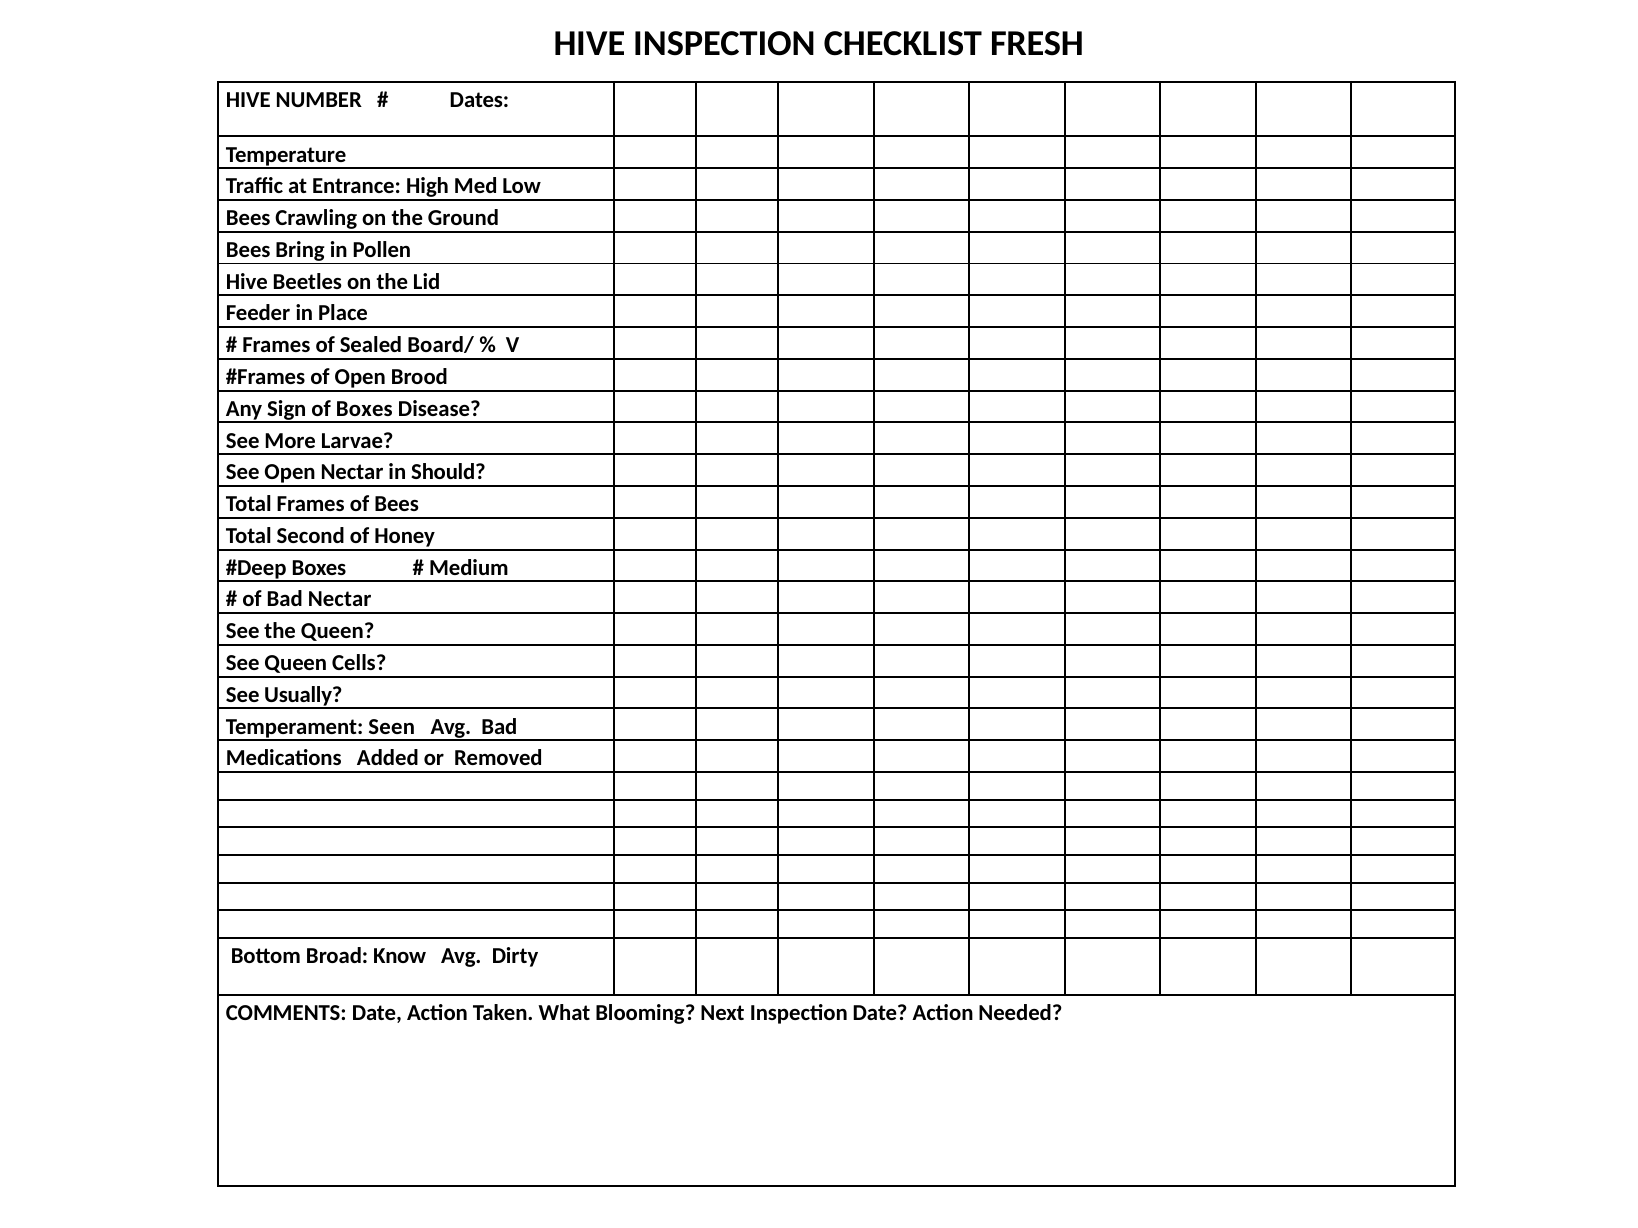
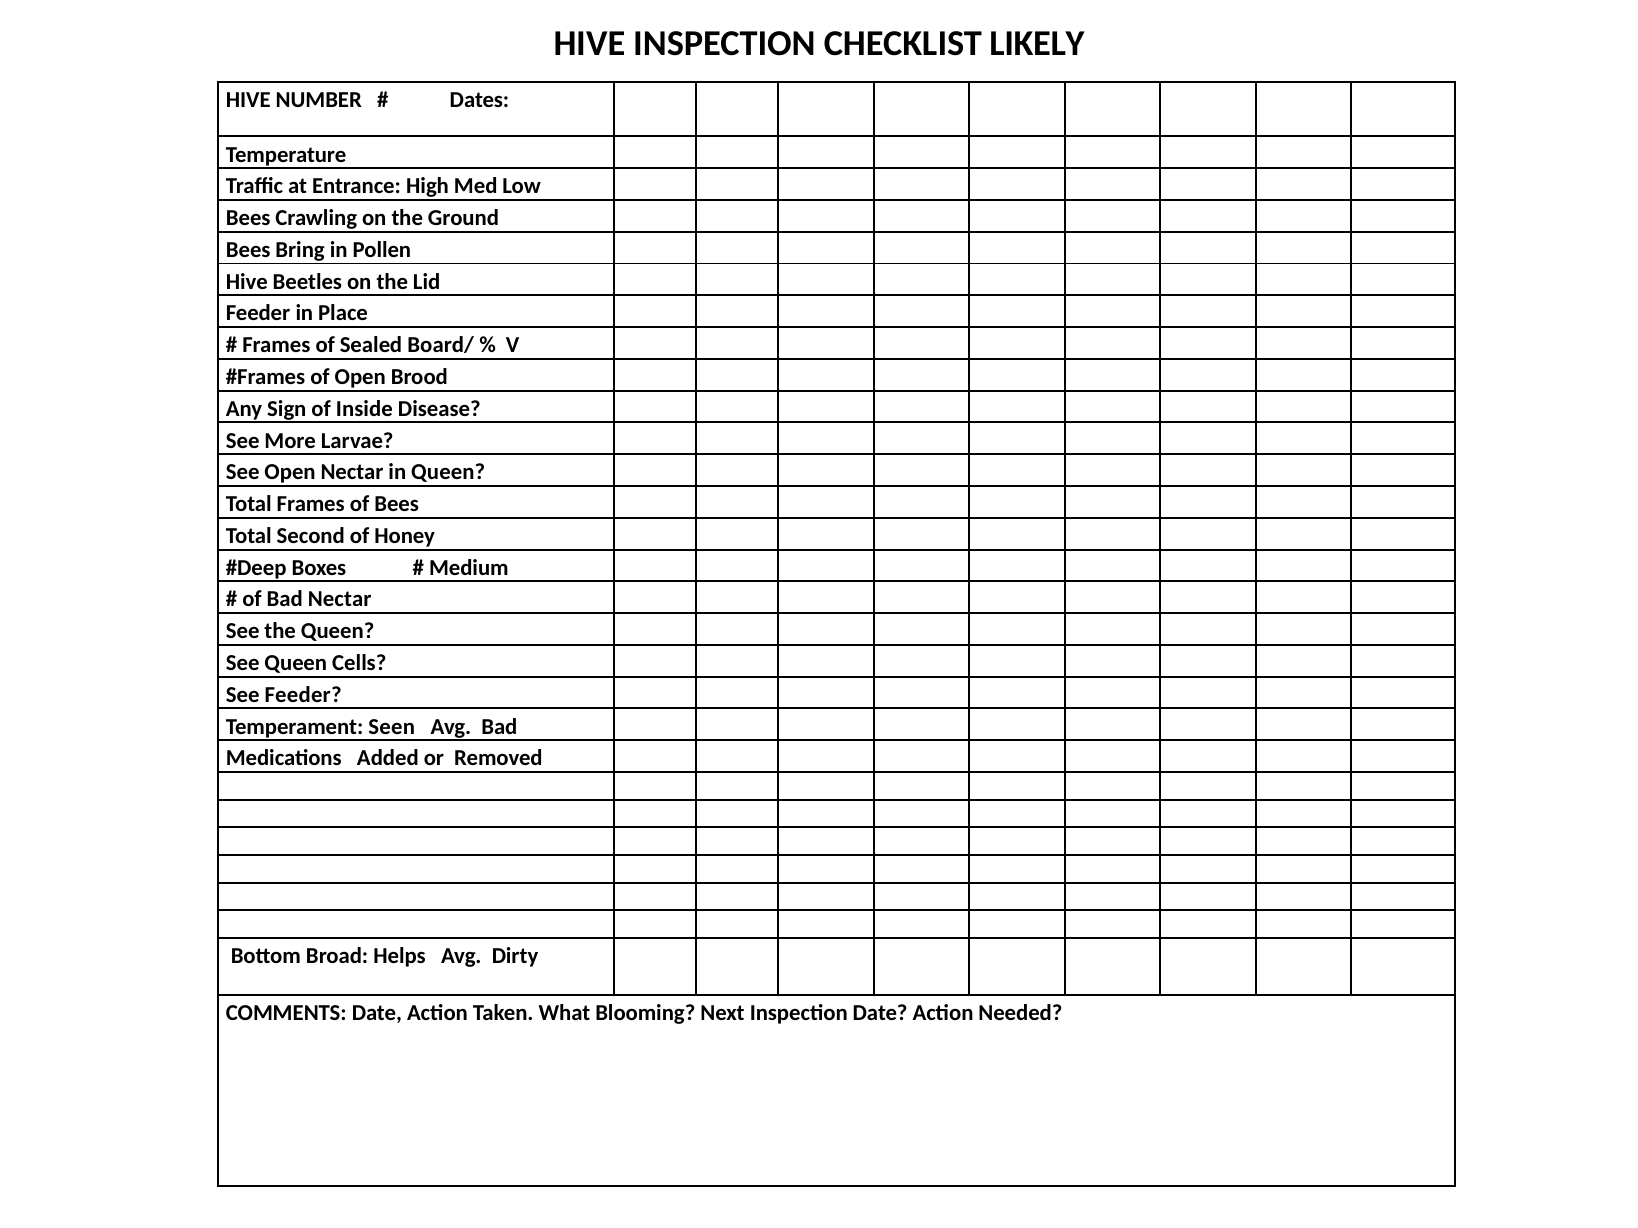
FRESH: FRESH -> LIKELY
of Boxes: Boxes -> Inside
in Should: Should -> Queen
See Usually: Usually -> Feeder
Know: Know -> Helps
